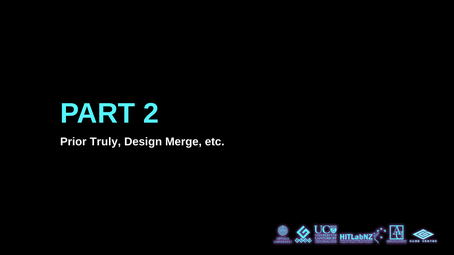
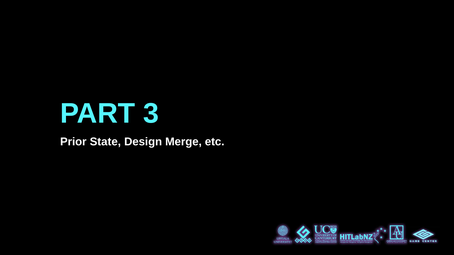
2: 2 -> 3
Truly: Truly -> State
